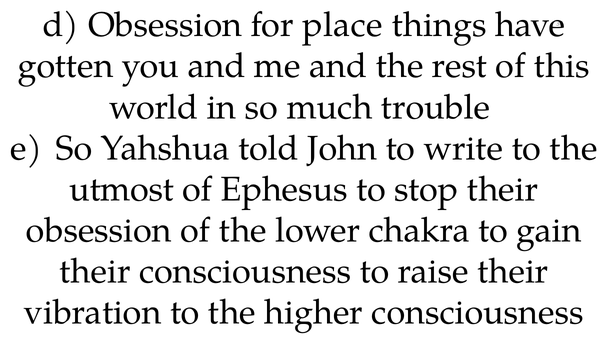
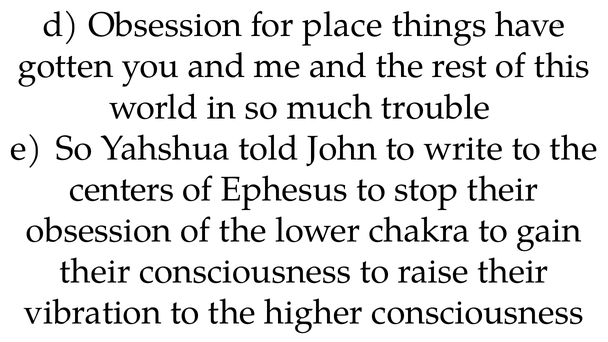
utmost: utmost -> centers
